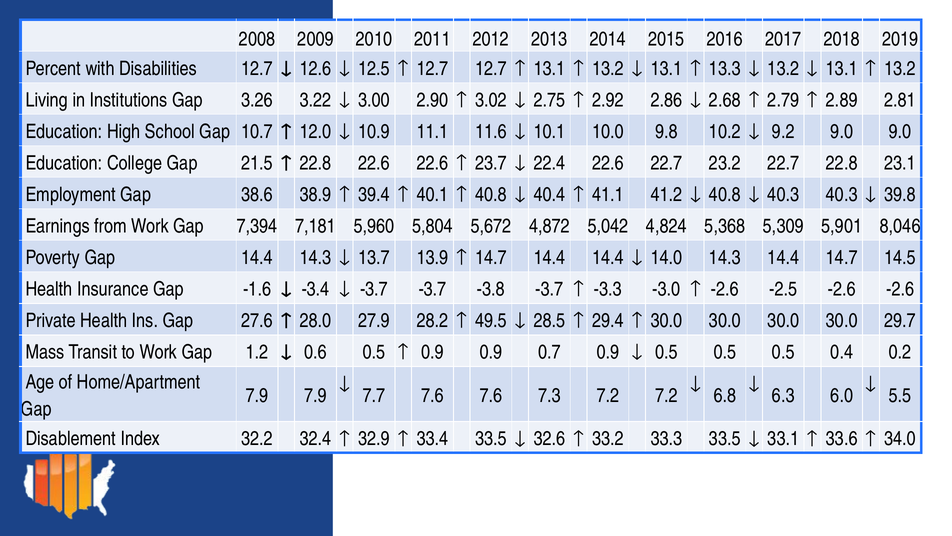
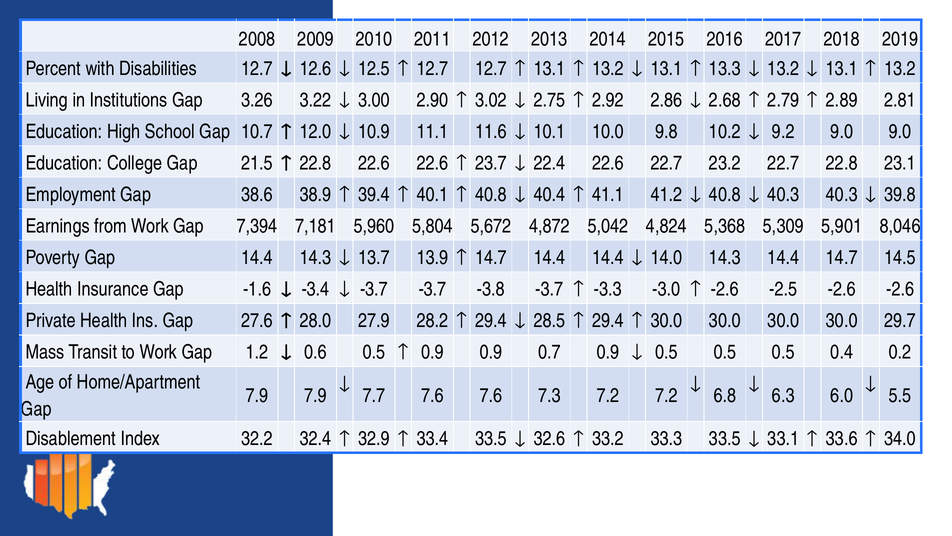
49.5 at (491, 321): 49.5 -> 29.4
